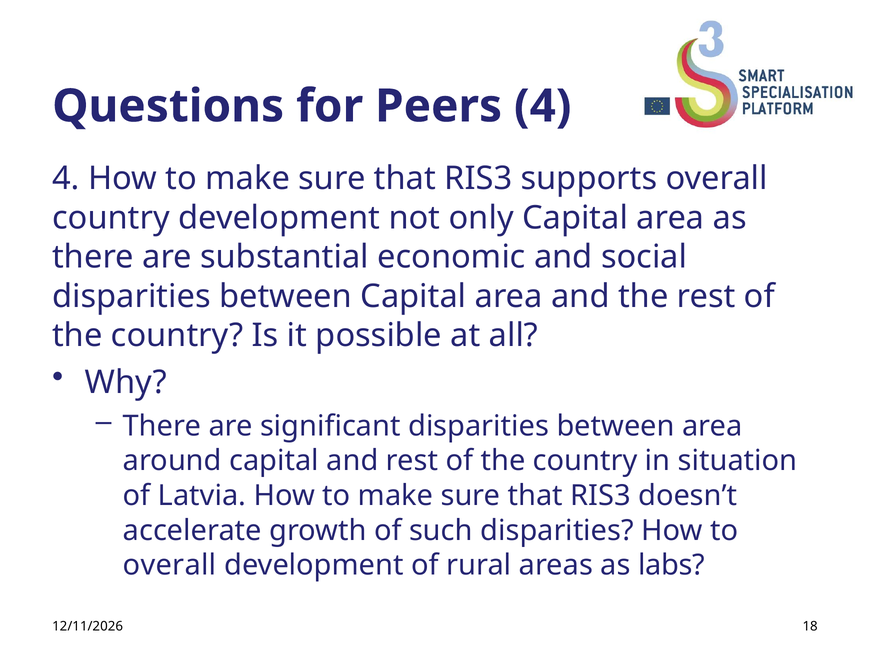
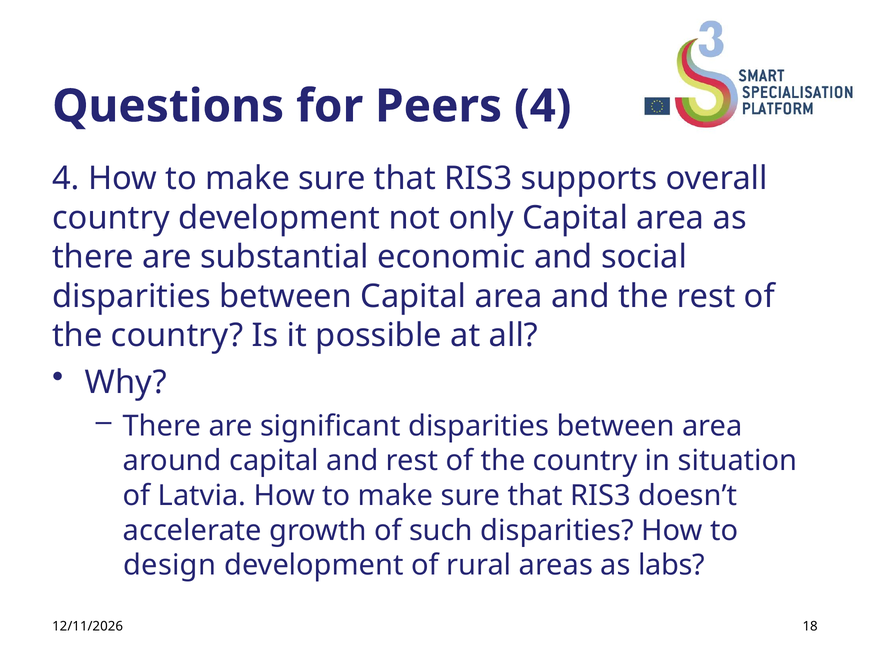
overall at (170, 565): overall -> design
